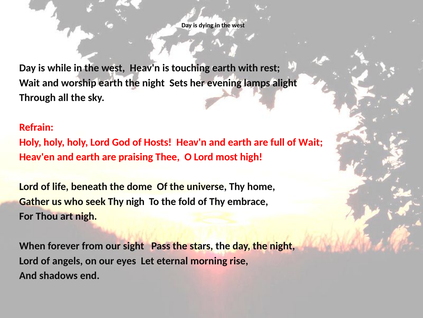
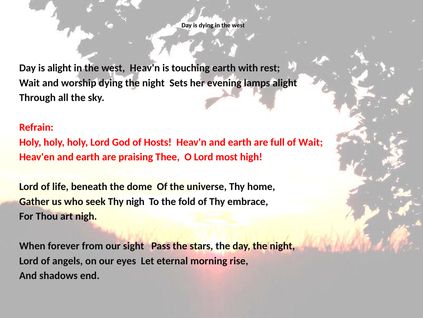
is while: while -> alight
worship earth: earth -> dying
